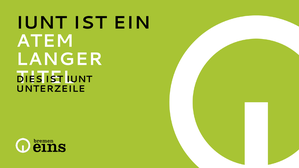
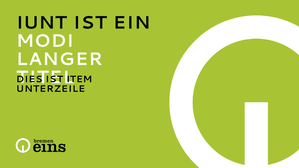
ATEM: ATEM -> MODI
IUNT at (79, 79): IUNT -> ITEM
